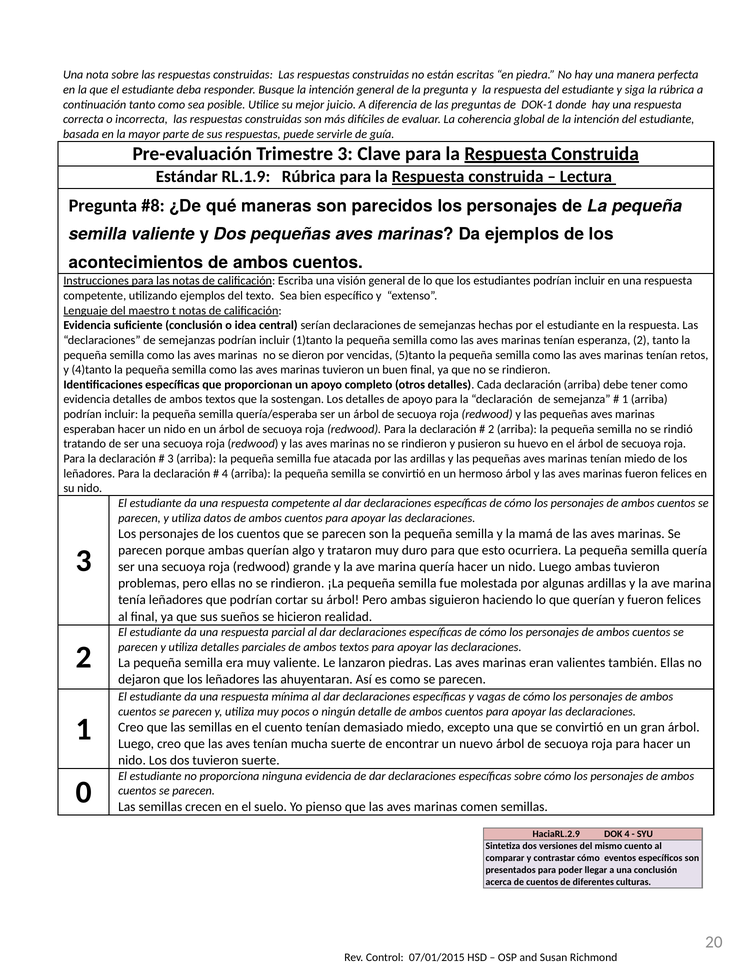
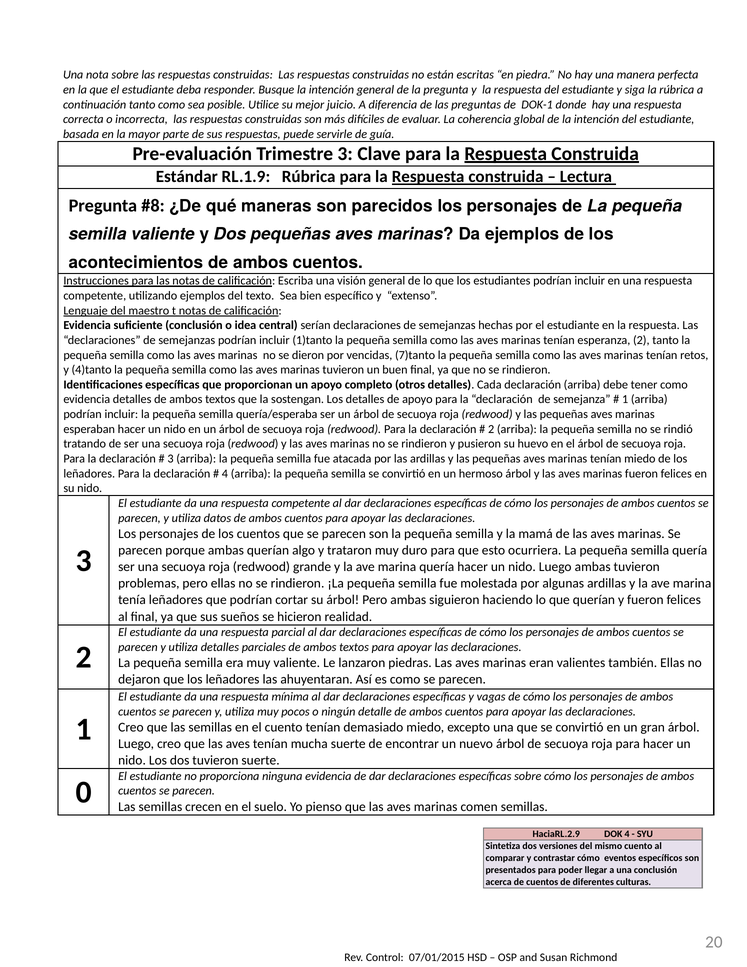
5)tanto: 5)tanto -> 7)tanto
